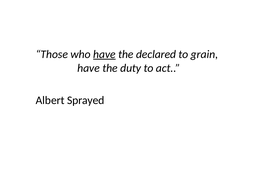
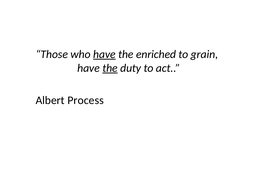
declared: declared -> enriched
the at (110, 68) underline: none -> present
Sprayed: Sprayed -> Process
